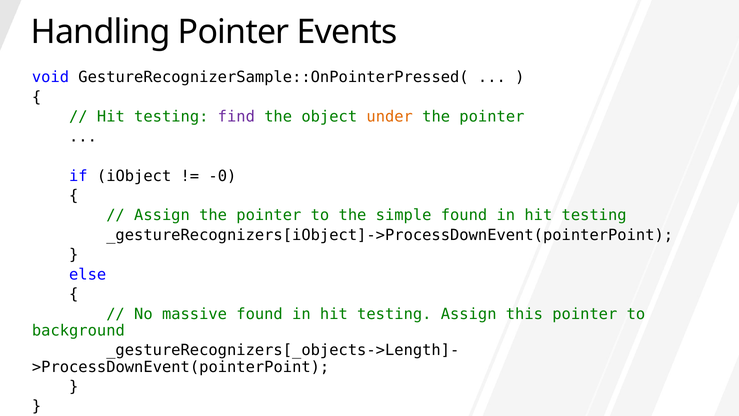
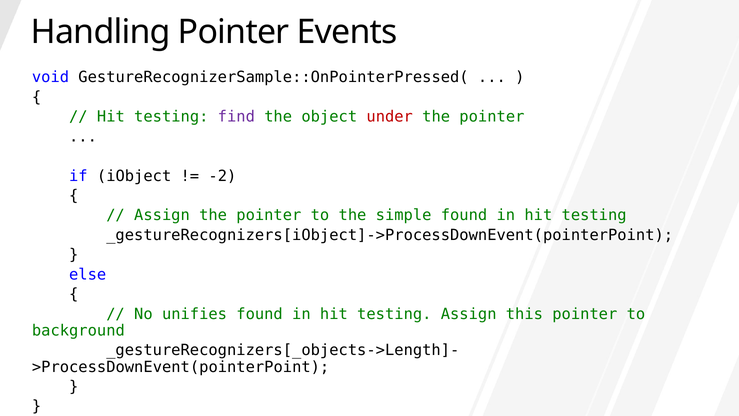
under colour: orange -> red
-0: -0 -> -2
massive: massive -> unifies
